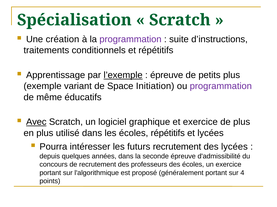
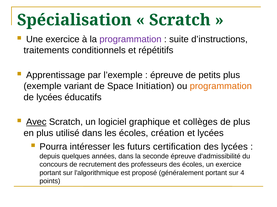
Une création: création -> exercice
l’exemple underline: present -> none
programmation at (221, 86) colour: purple -> orange
de même: même -> lycées
et exercice: exercice -> collèges
écoles répétitifs: répétitifs -> création
futurs recrutement: recrutement -> certification
